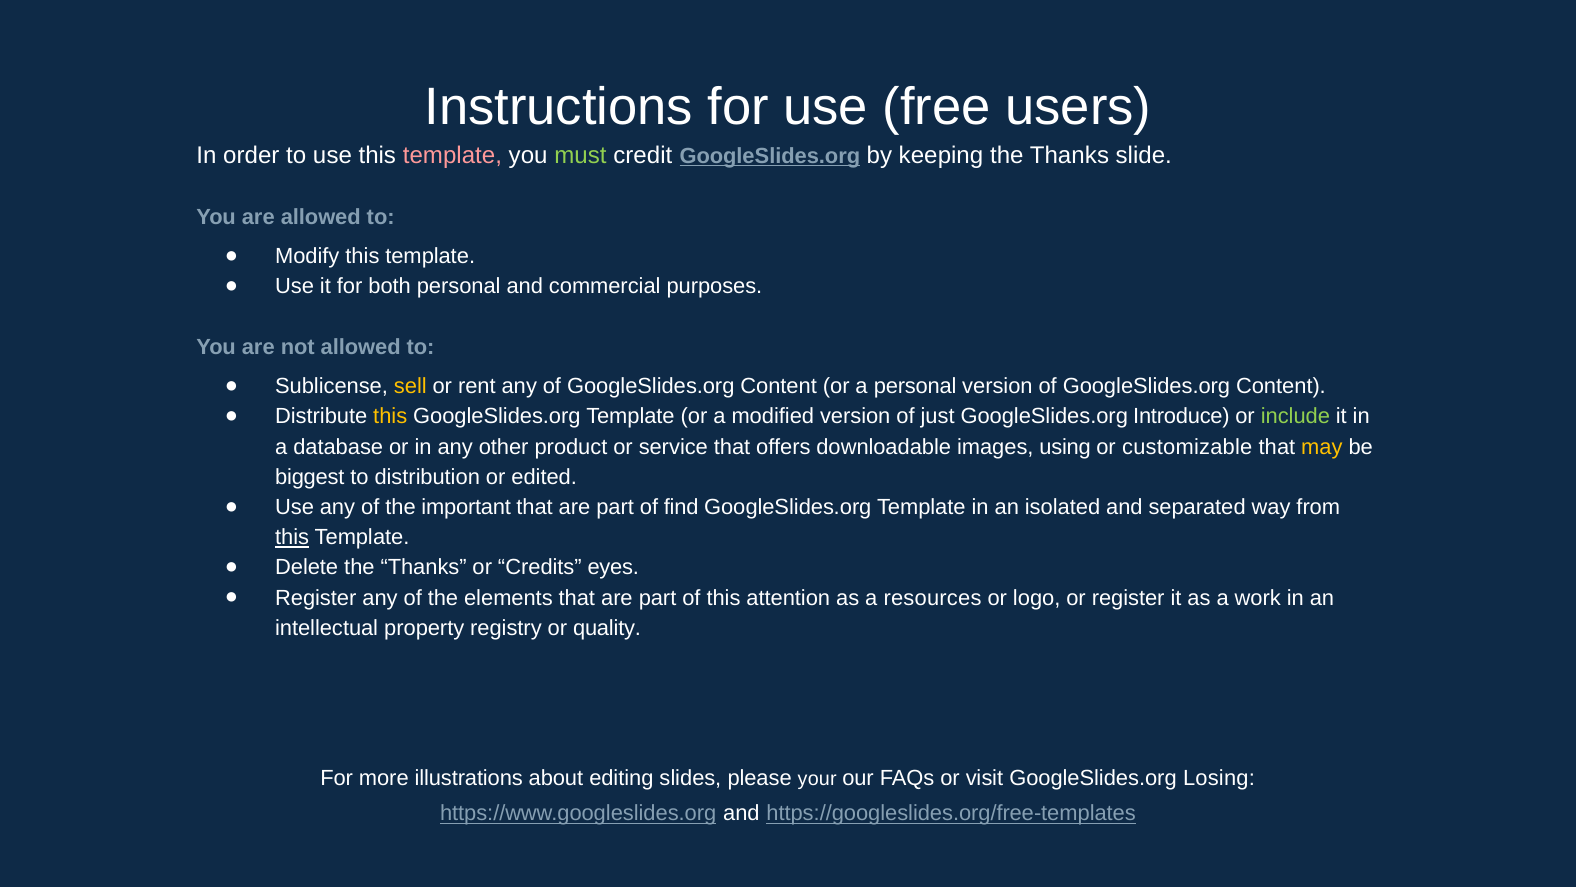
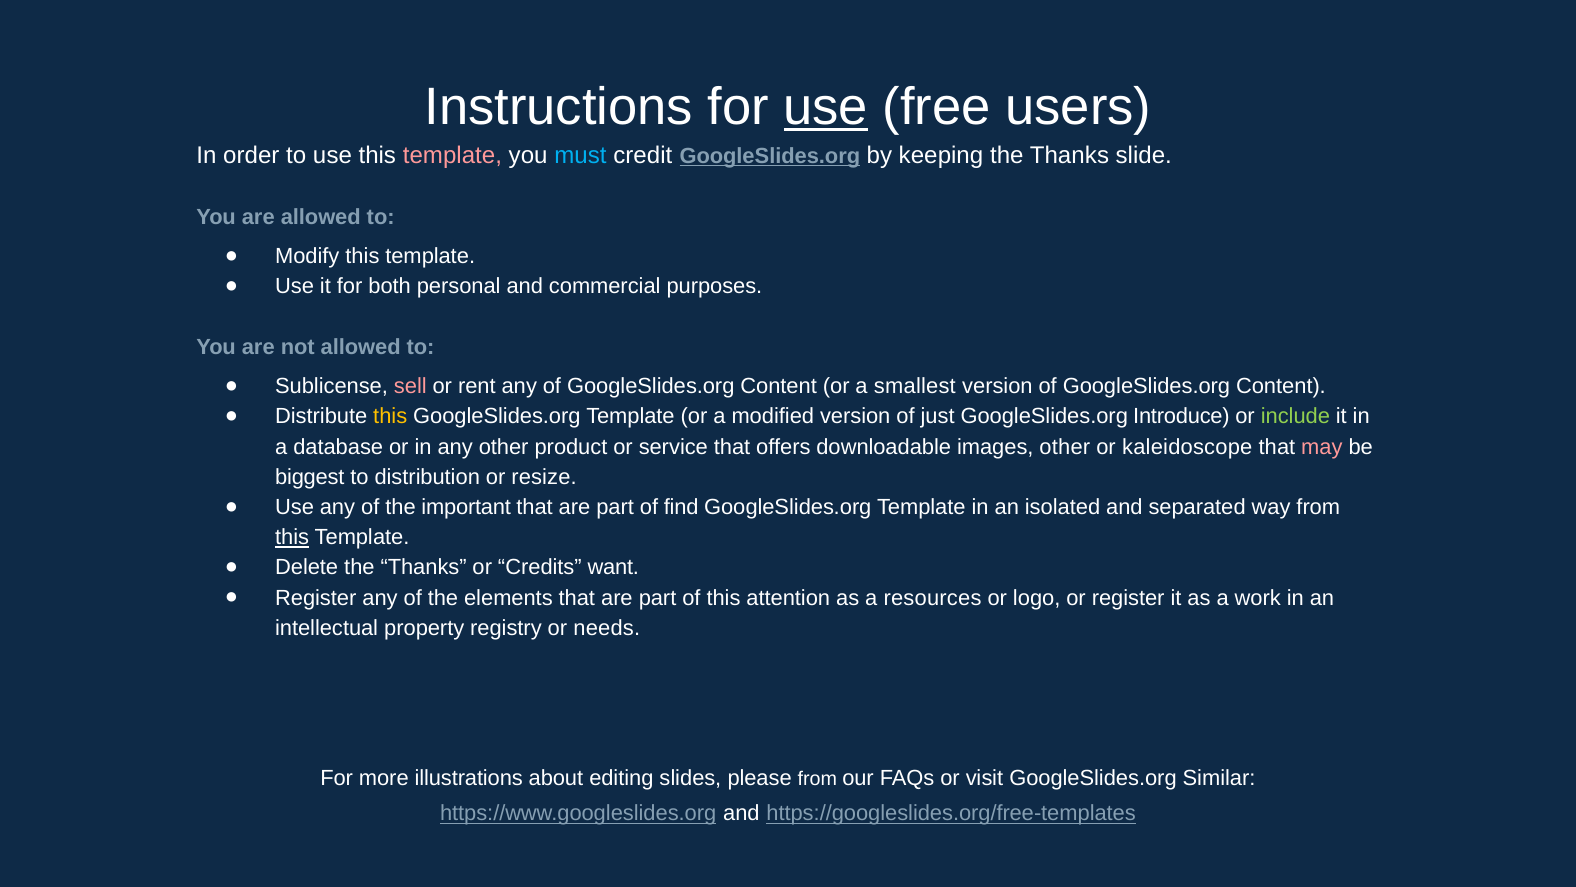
use at (826, 107) underline: none -> present
must colour: light green -> light blue
sell colour: yellow -> pink
a personal: personal -> smallest
images using: using -> other
customizable: customizable -> kaleidoscope
may colour: yellow -> pink
edited: edited -> resize
eyes: eyes -> want
quality: quality -> needs
please your: your -> from
Losing: Losing -> Similar
